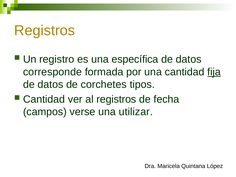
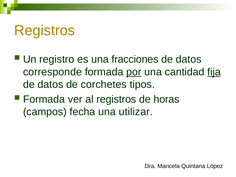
específica: específica -> fracciones
por underline: none -> present
Cantidad at (44, 99): Cantidad -> Formada
fecha: fecha -> horas
verse: verse -> fecha
